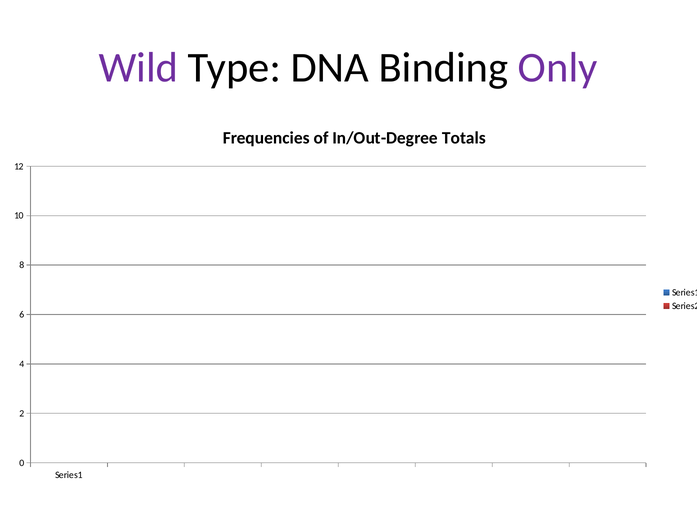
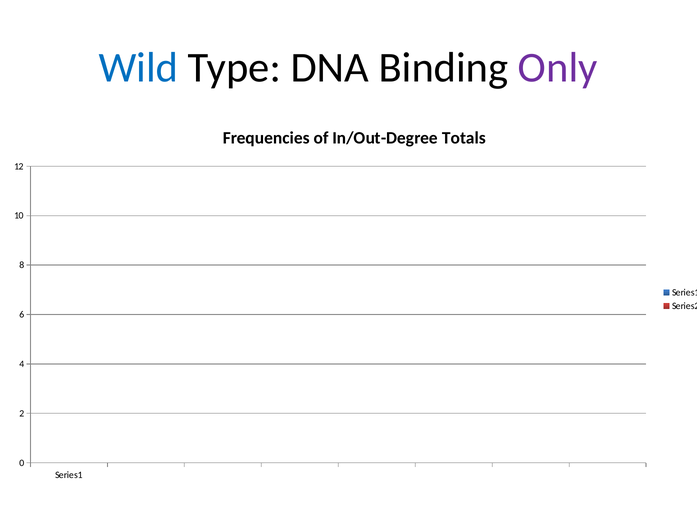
Wild colour: purple -> blue
